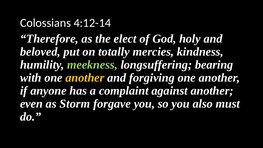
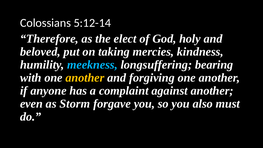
4:12-14: 4:12-14 -> 5:12-14
totally: totally -> taking
meekness colour: light green -> light blue
